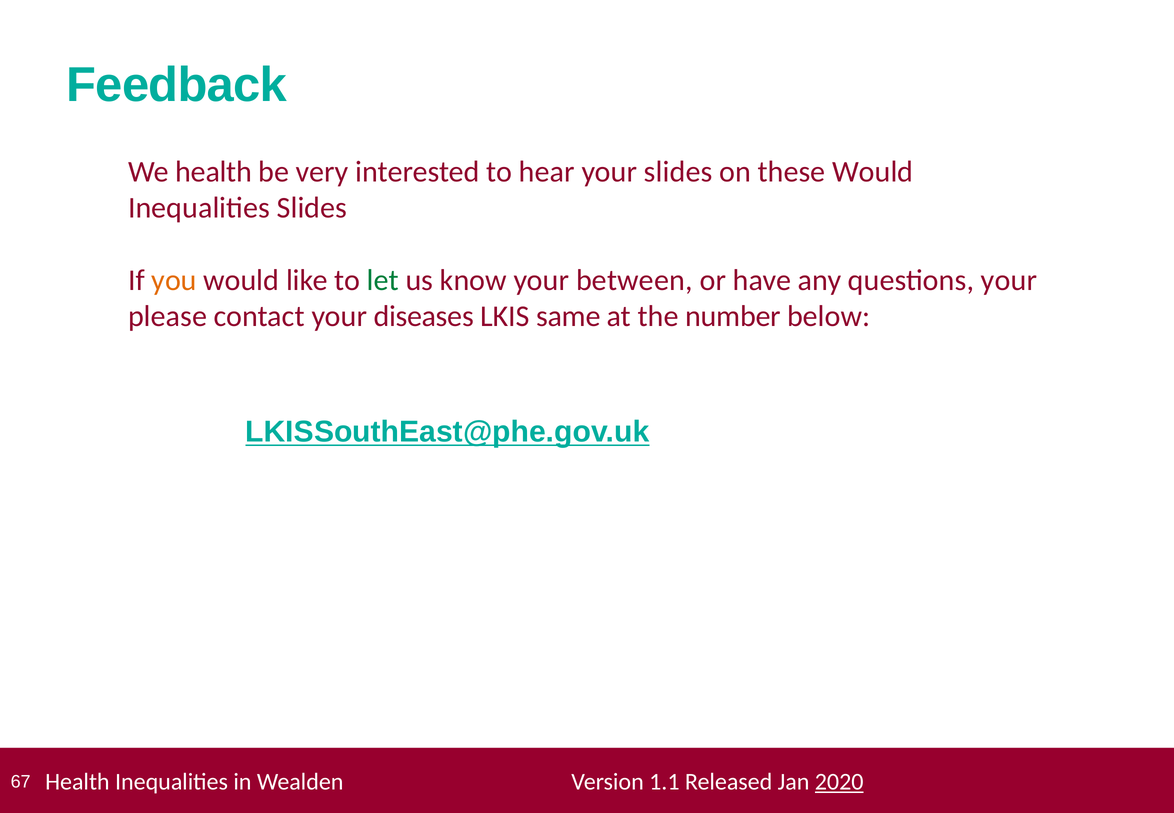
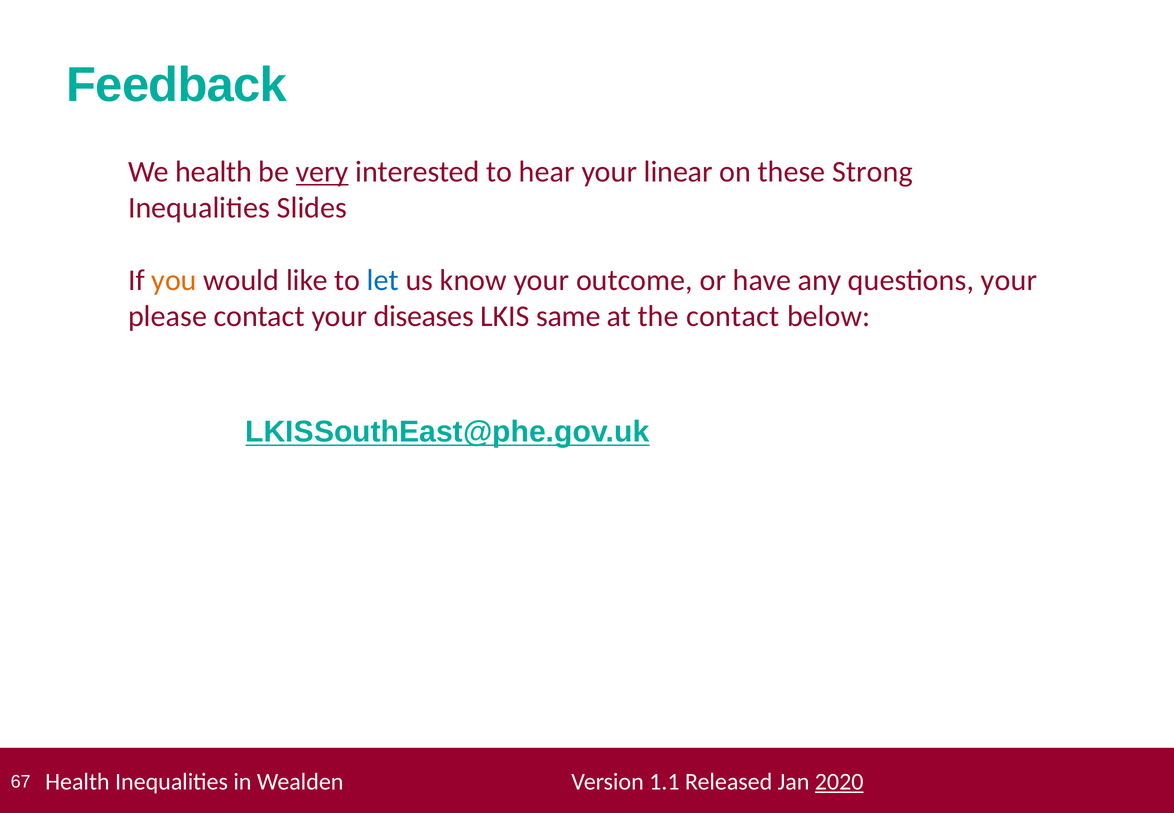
very underline: none -> present
your slides: slides -> linear
these Would: Would -> Strong
let colour: green -> blue
between: between -> outcome
the number: number -> contact
